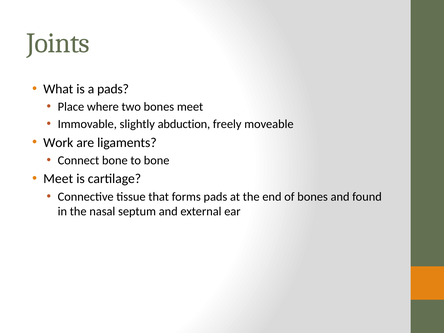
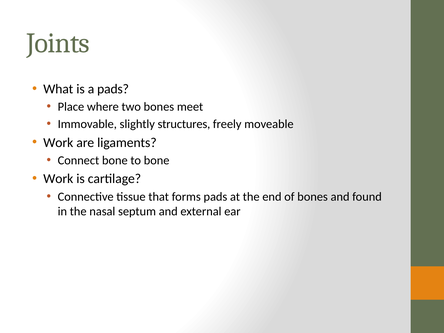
abduction: abduction -> structures
Meet at (58, 179): Meet -> Work
